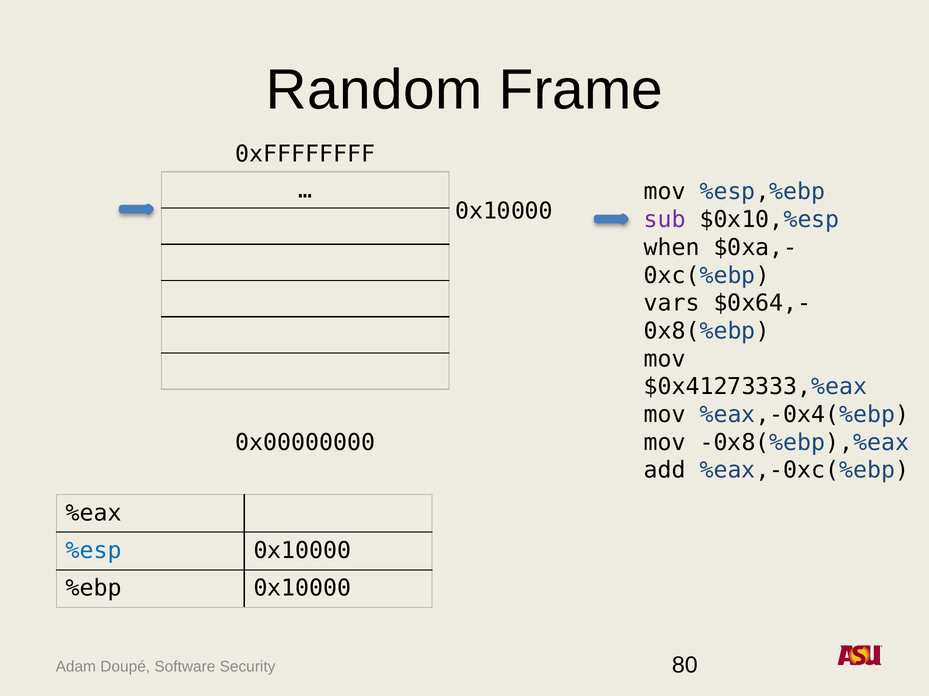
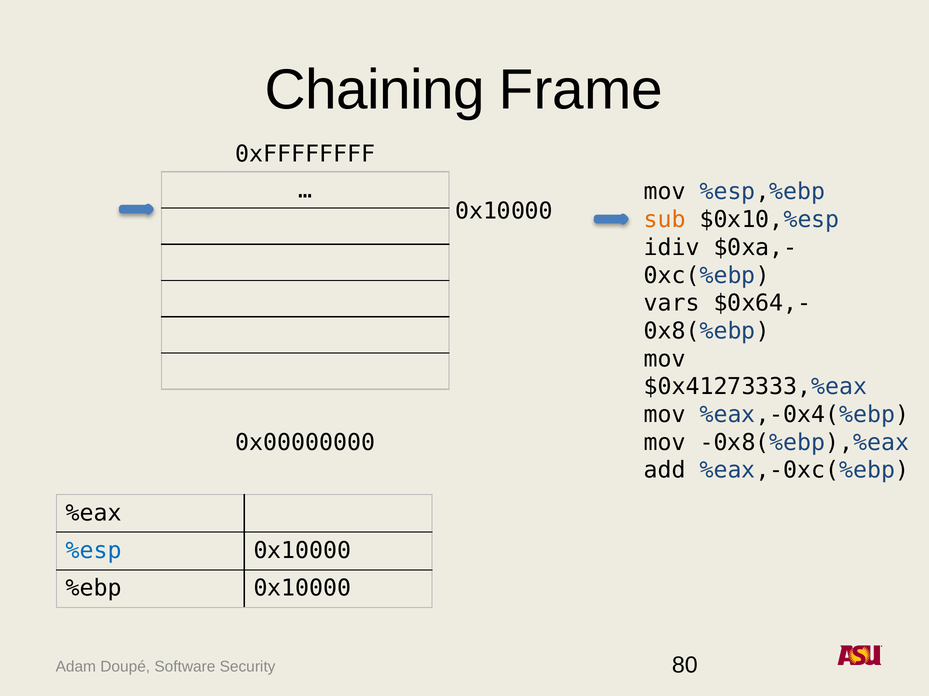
Random: Random -> Chaining
sub colour: purple -> orange
when: when -> idiv
